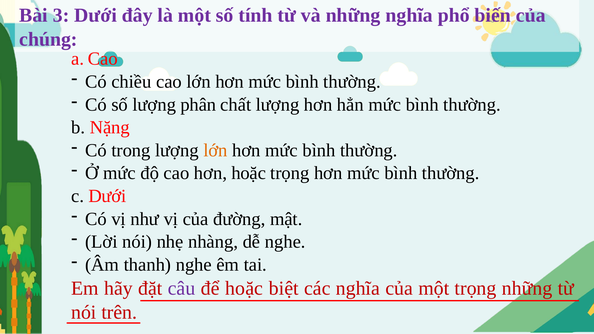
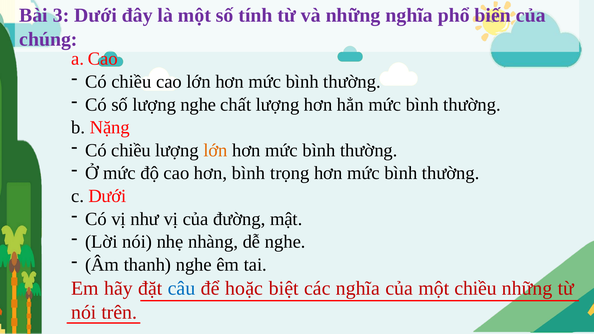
lượng phân: phân -> nghe
trong at (131, 150): trong -> chiều
hơn hoặc: hoặc -> bình
câu colour: purple -> blue
một trọng: trọng -> chiều
